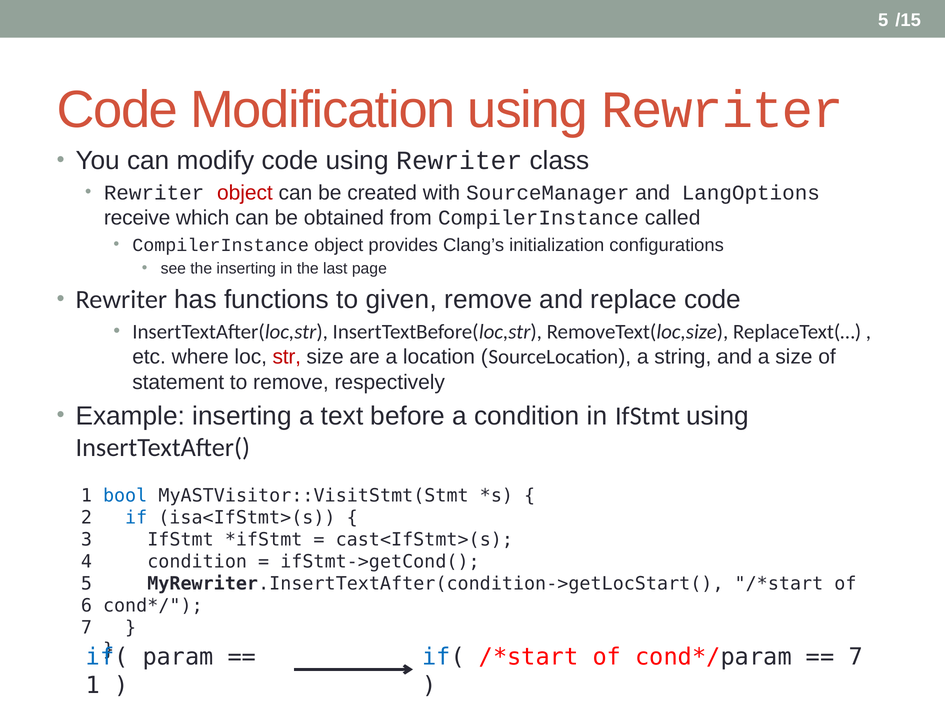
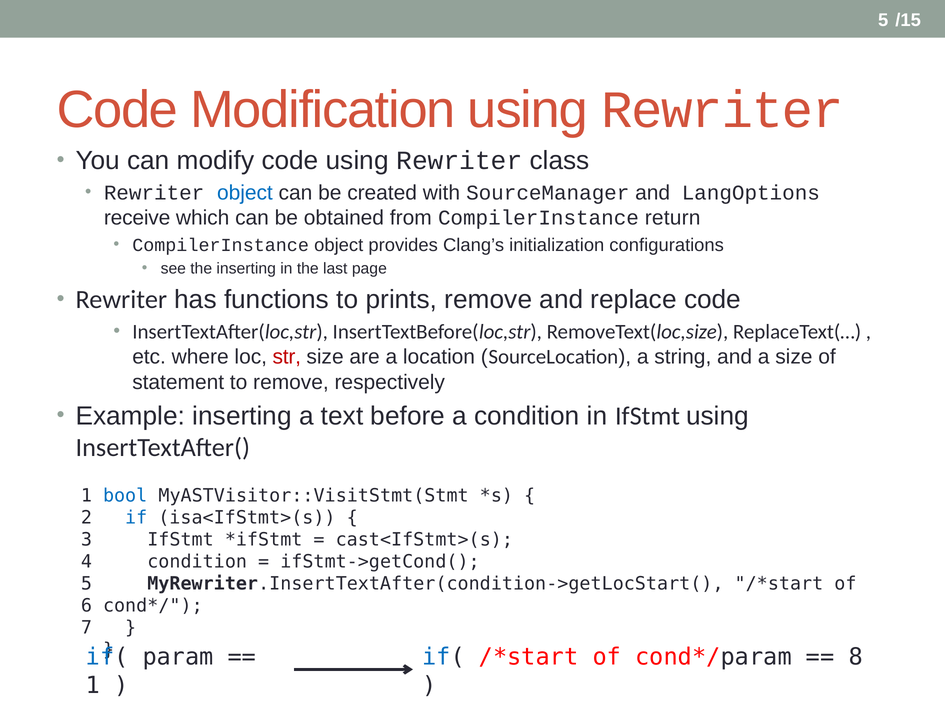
object at (245, 193) colour: red -> blue
called: called -> return
given: given -> prints
7 at (856, 658): 7 -> 8
